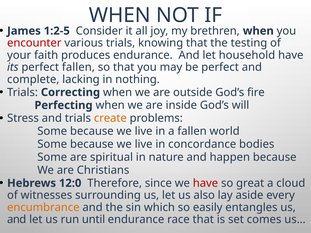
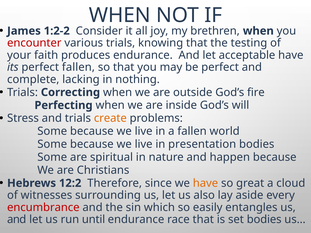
1:2-5: 1:2-5 -> 1:2-2
household: household -> acceptable
concordance: concordance -> presentation
12:0: 12:0 -> 12:2
have at (205, 183) colour: red -> orange
encumbrance colour: orange -> red
set comes: comes -> bodies
